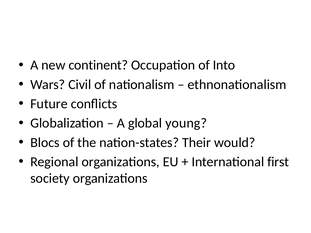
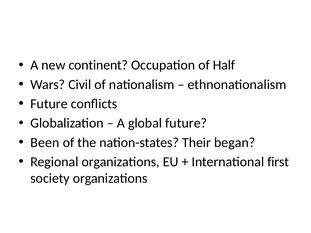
Into: Into -> Half
global young: young -> future
Blocs: Blocs -> Been
would: would -> began
